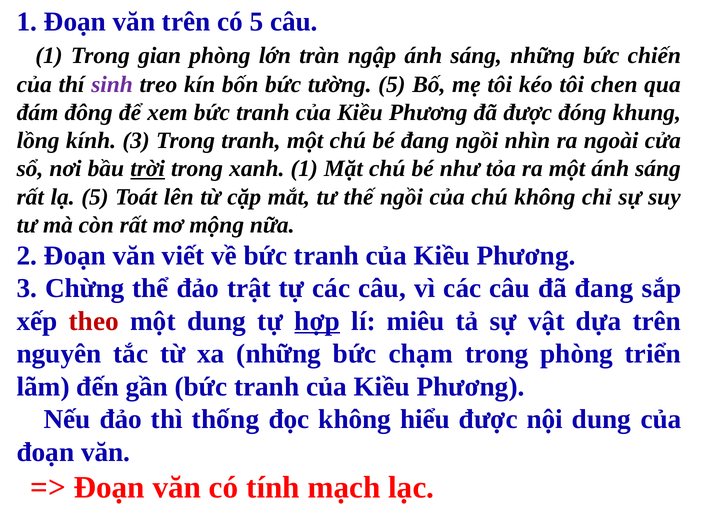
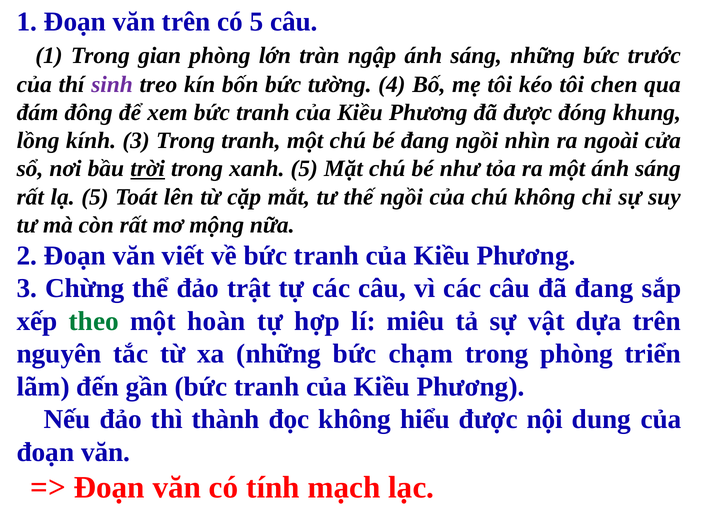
chiến: chiến -> trước
tường 5: 5 -> 4
xanh 1: 1 -> 5
theo colour: red -> green
một dung: dung -> hoàn
hợp underline: present -> none
thống: thống -> thành
